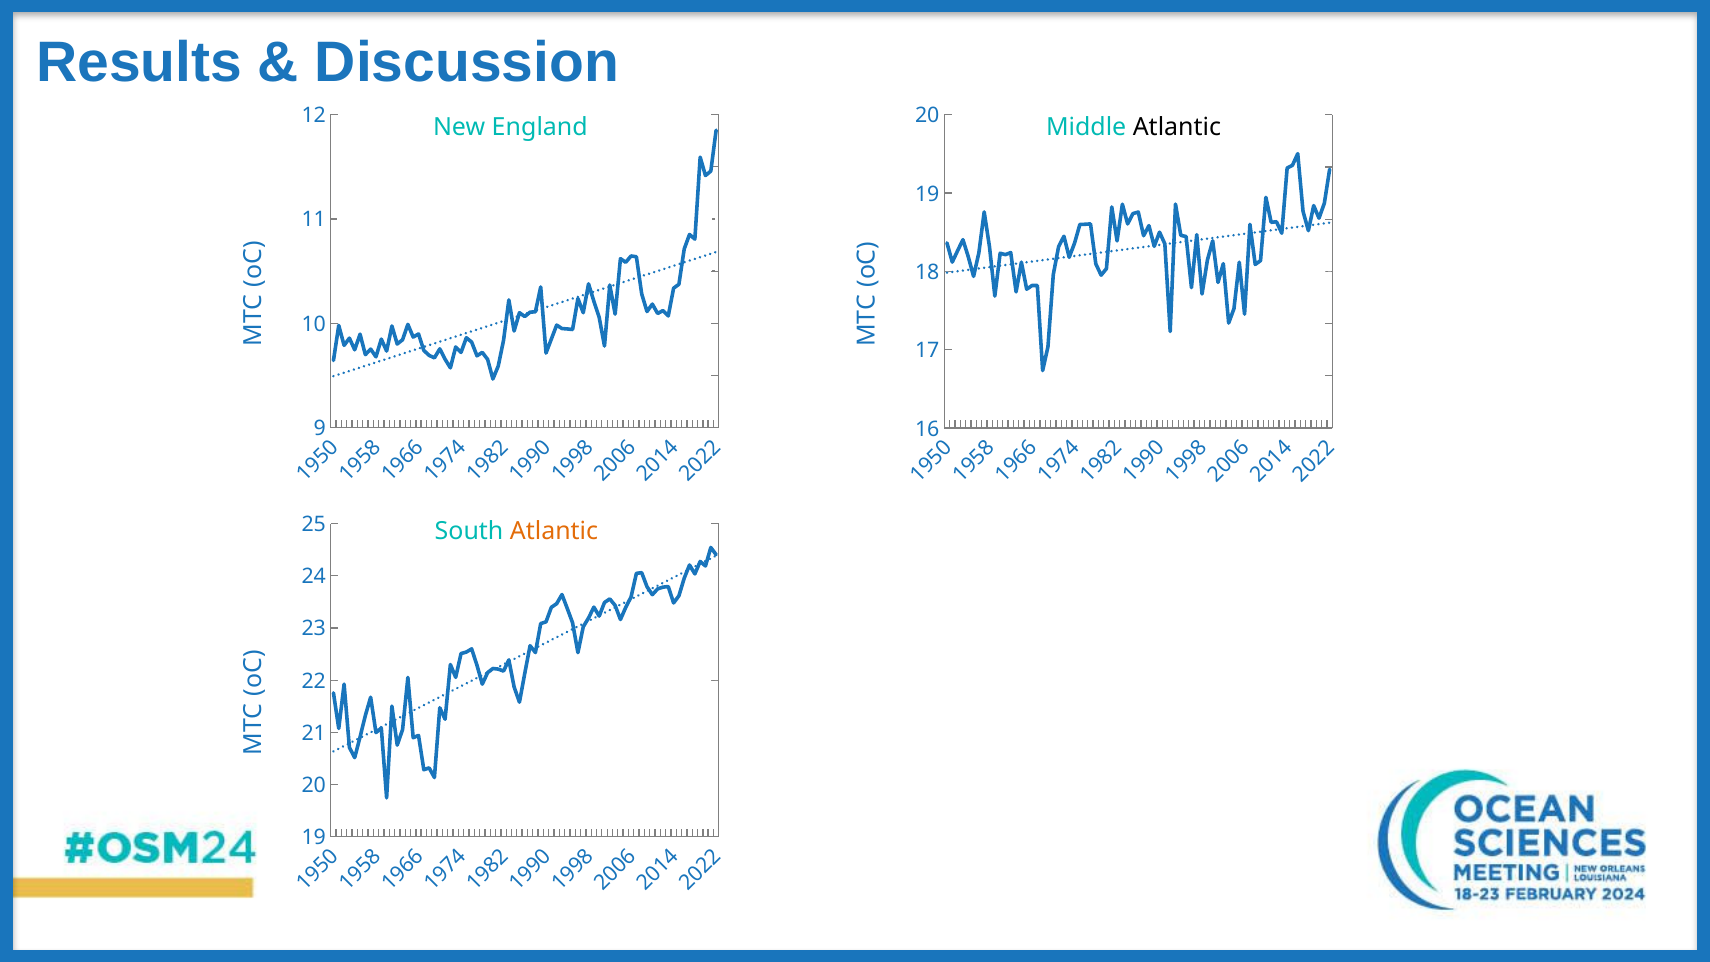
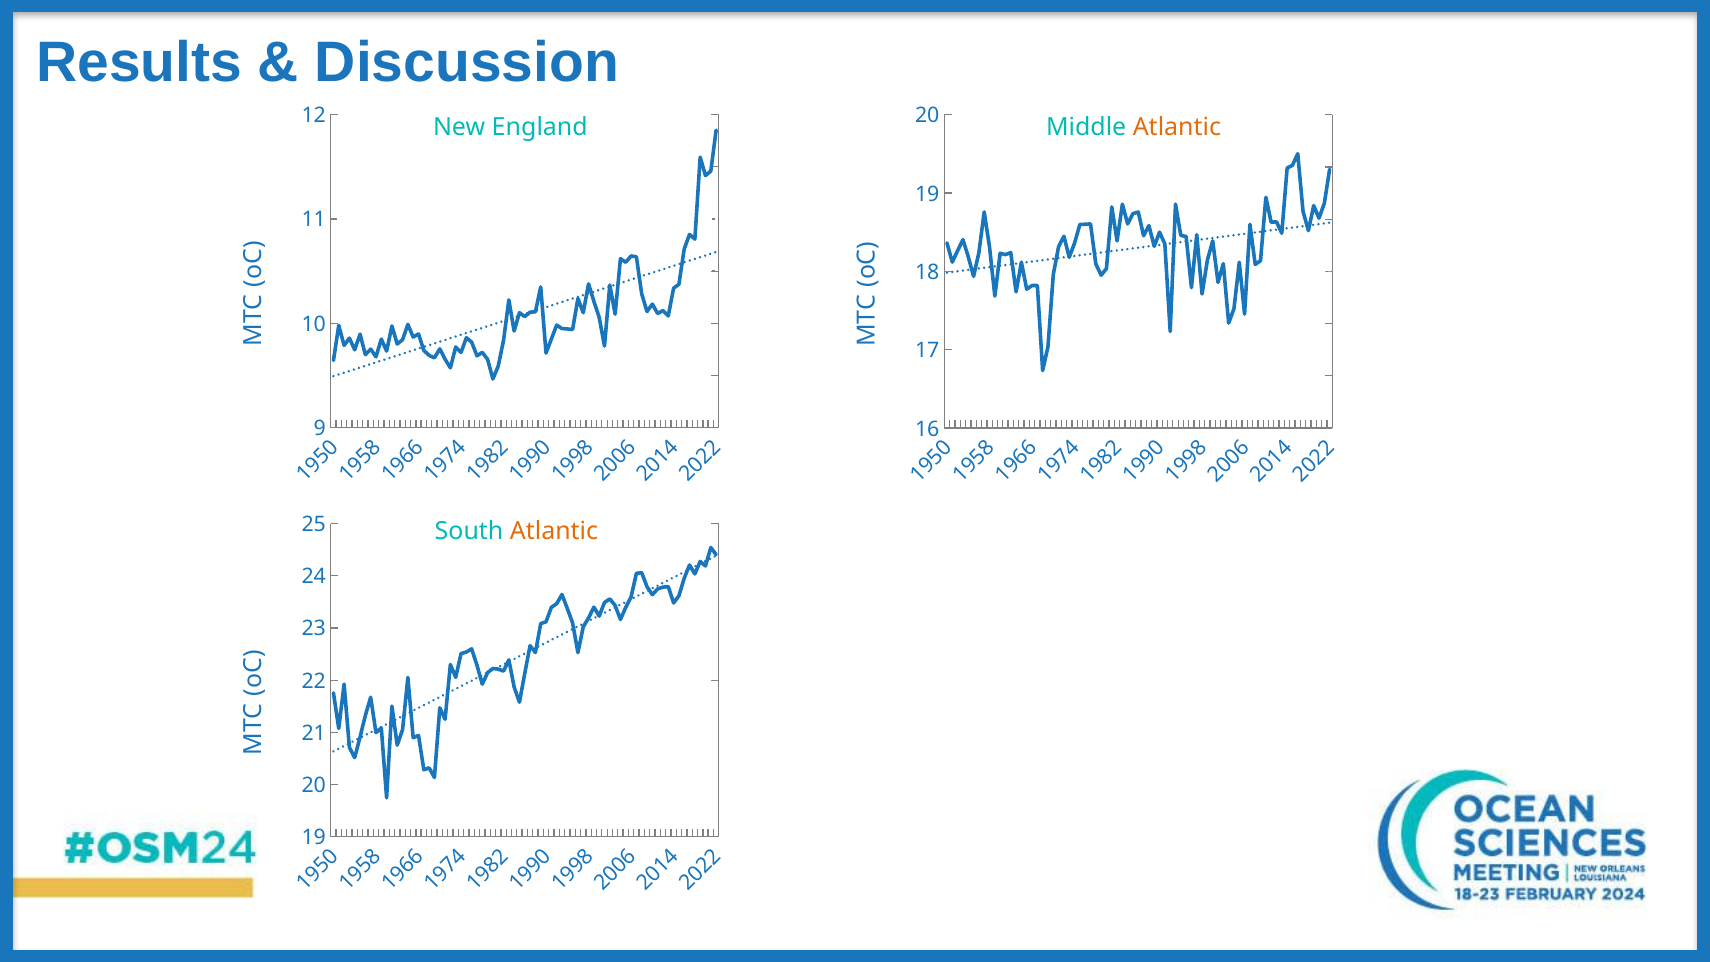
Atlantic at (1177, 128) colour: black -> orange
